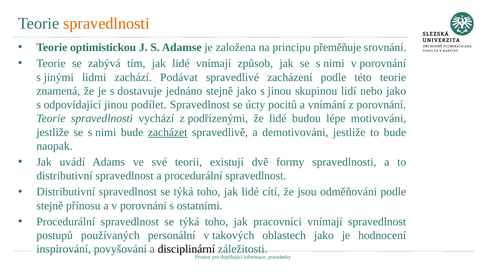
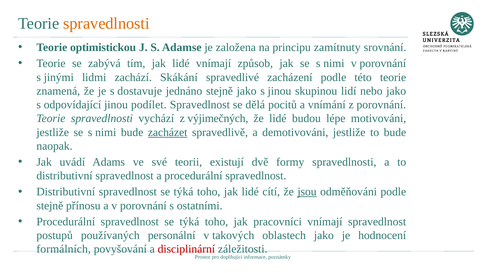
přeměňuje: přeměňuje -> zamítnuty
Podávat: Podávat -> Skákání
úcty: úcty -> dělá
podřízenými: podřízenými -> výjimečných
jsou underline: none -> present
inspirování: inspirování -> formálních
disciplinární colour: black -> red
